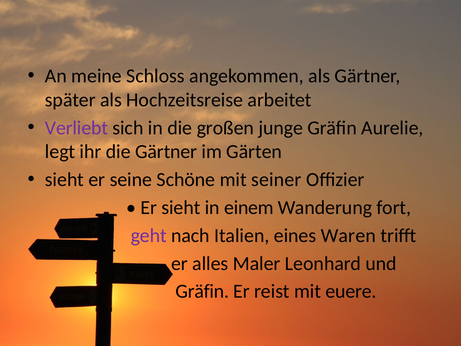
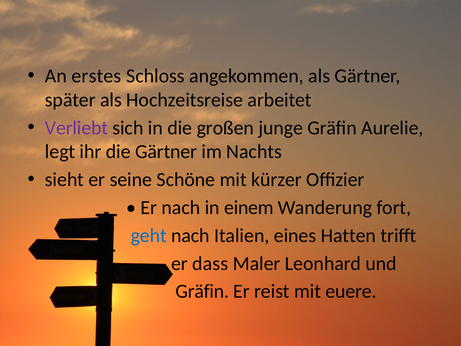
meine: meine -> erstes
Gärten: Gärten -> Nachts
seiner: seiner -> kürzer
Er sieht: sieht -> nach
geht colour: purple -> blue
Waren: Waren -> Hatten
alles: alles -> dass
